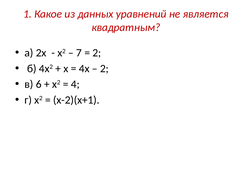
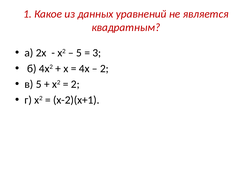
7 at (79, 53): 7 -> 5
2 at (97, 53): 2 -> 3
в 6: 6 -> 5
4 at (75, 84): 4 -> 2
